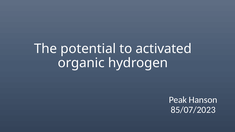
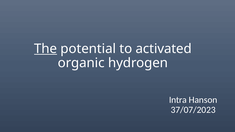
The underline: none -> present
Peak: Peak -> Intra
85/07/2023: 85/07/2023 -> 37/07/2023
